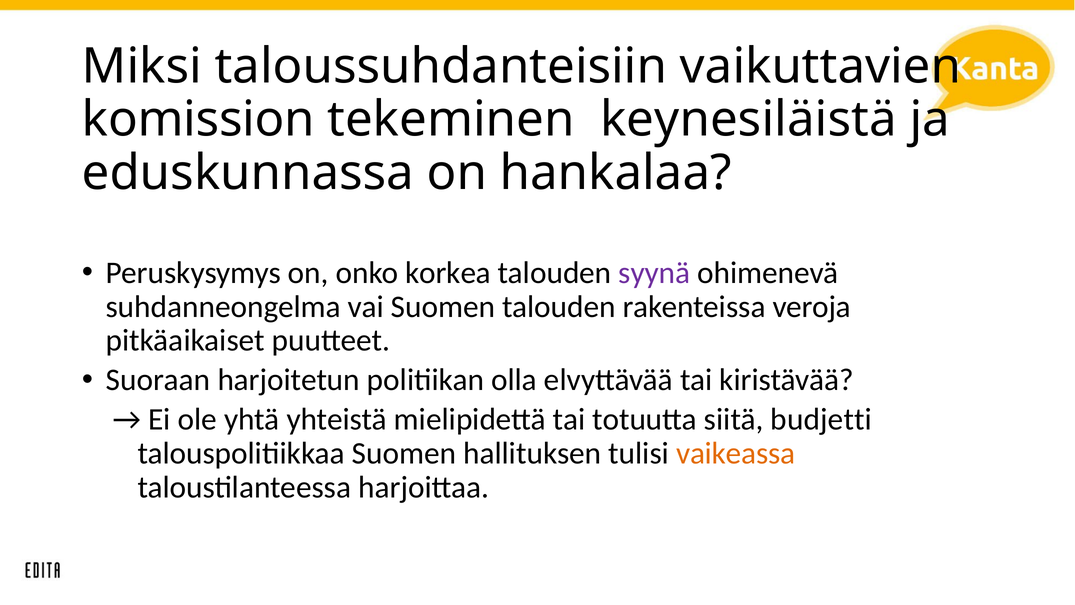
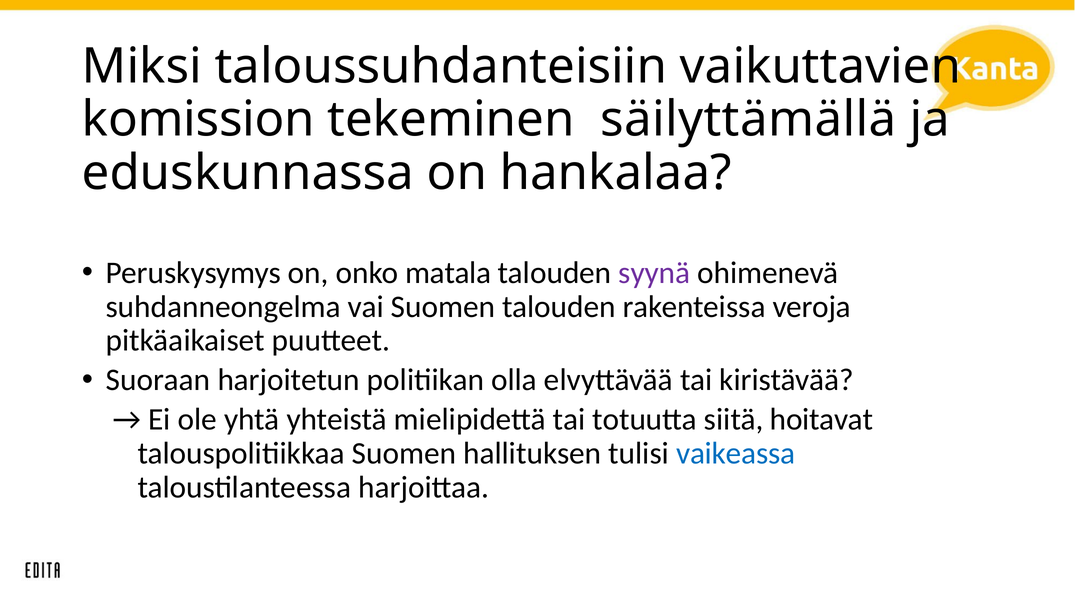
keynesiläistä: keynesiläistä -> säilyttämällä
korkea: korkea -> matala
budjetti: budjetti -> hoitavat
vaikeassa colour: orange -> blue
